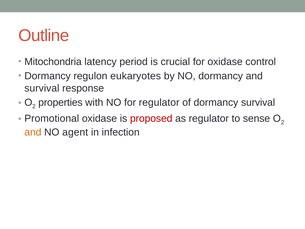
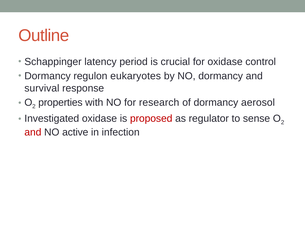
Mitochondria: Mitochondria -> Schappinger
for regulator: regulator -> research
dormancy survival: survival -> aerosol
Promotional: Promotional -> Investigated
and at (33, 132) colour: orange -> red
agent: agent -> active
